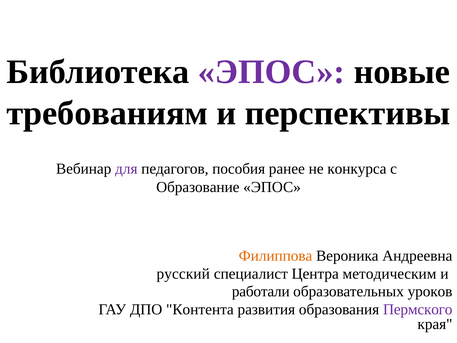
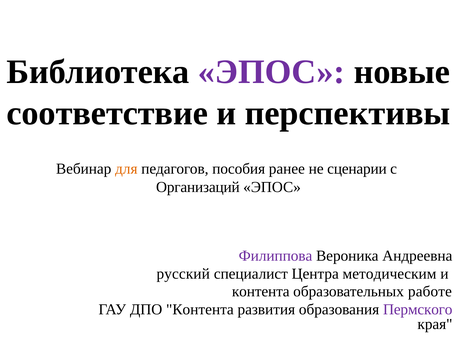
требованиям: требованиям -> соответствие
для colour: purple -> orange
конкурса: конкурса -> сценарии
Образование: Образование -> Организаций
Филиппова colour: orange -> purple
работали at (261, 291): работали -> контента
уроков: уроков -> работе
